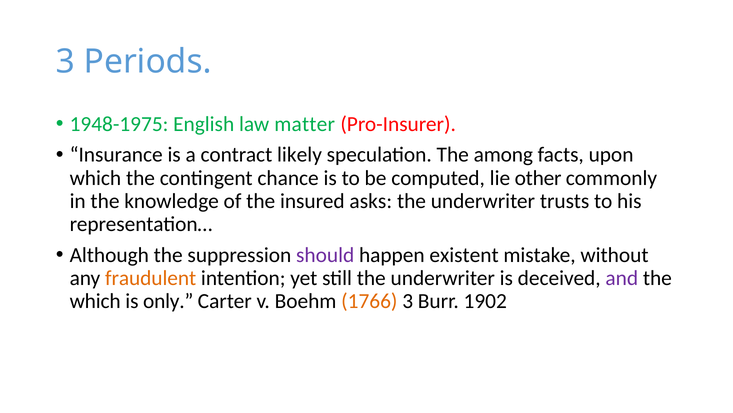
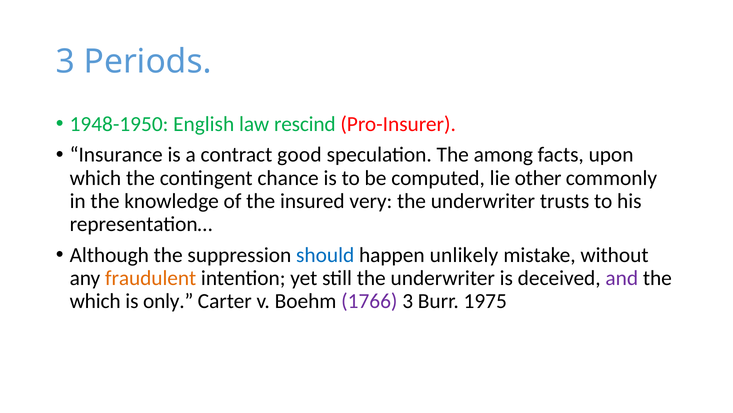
1948-1975: 1948-1975 -> 1948-1950
matter: matter -> rescind
likely: likely -> good
asks: asks -> very
should colour: purple -> blue
existent: existent -> unlikely
1766 colour: orange -> purple
1902: 1902 -> 1975
